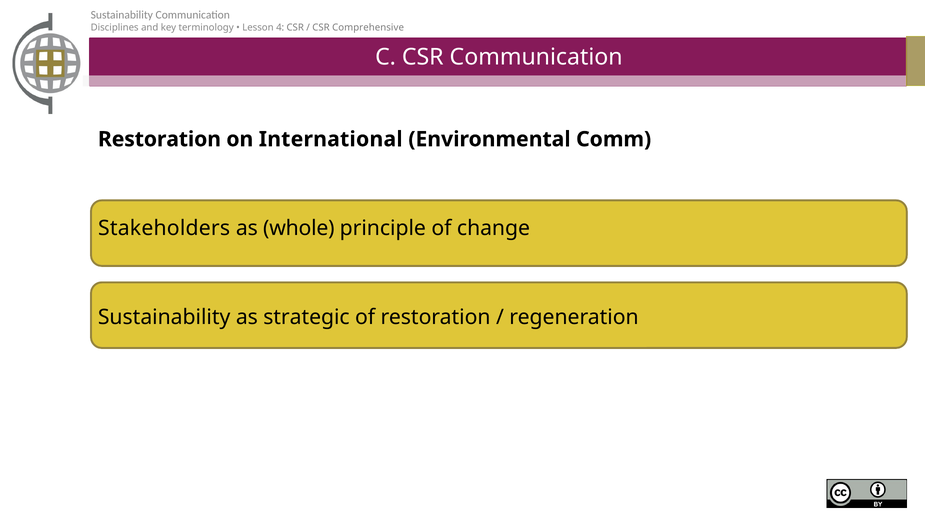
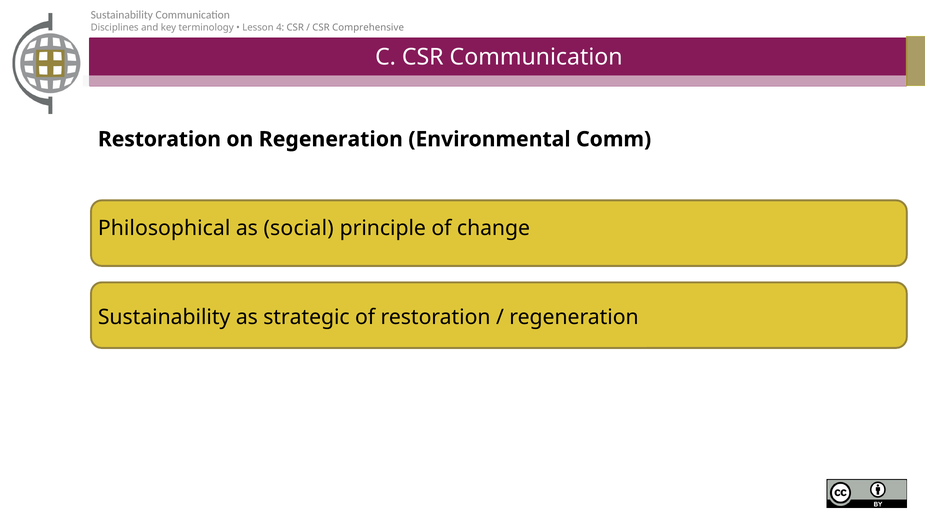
on International: International -> Regeneration
Stakeholders: Stakeholders -> Philosophical
whole: whole -> social
